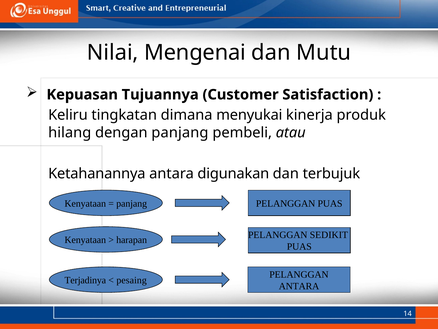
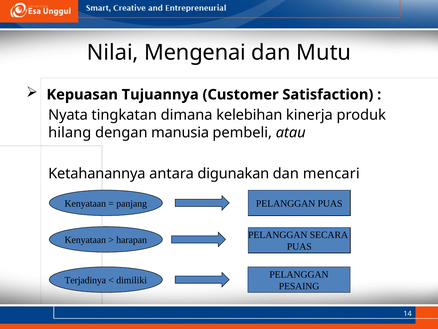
Keliru: Keliru -> Nyata
menyukai: menyukai -> kelebihan
dengan panjang: panjang -> manusia
terbujuk: terbujuk -> mencari
SEDIKIT: SEDIKIT -> SECARA
pesaing: pesaing -> dimiliki
ANTARA at (299, 286): ANTARA -> PESAING
